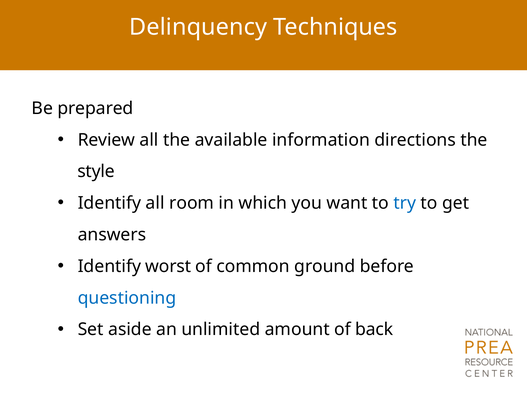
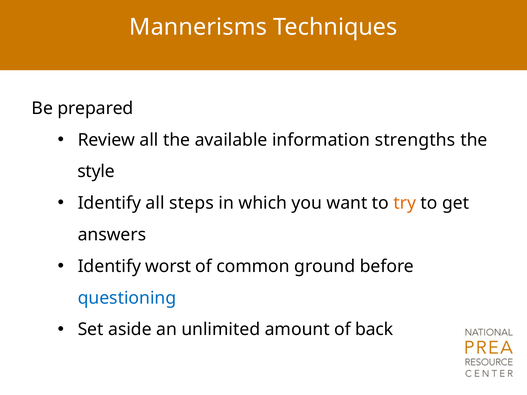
Delinquency: Delinquency -> Mannerisms
directions: directions -> strengths
room: room -> steps
try colour: blue -> orange
